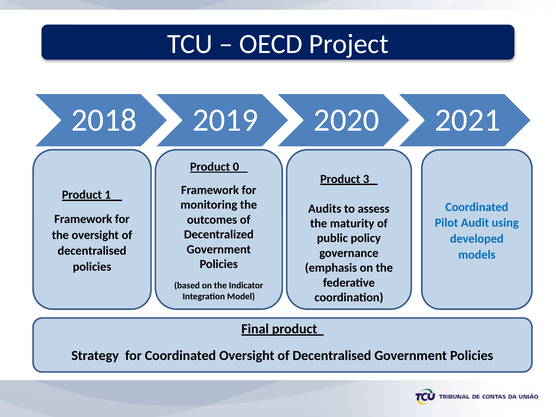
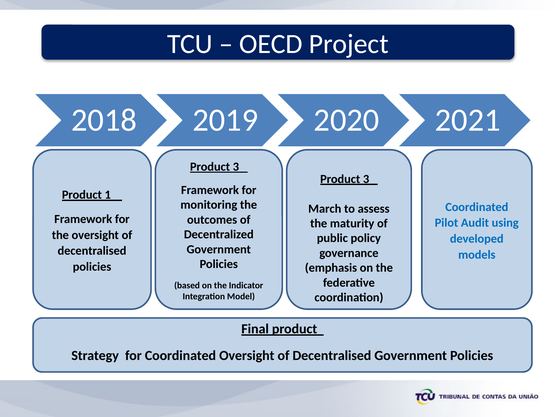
0 at (236, 167): 0 -> 3
Audits: Audits -> March
